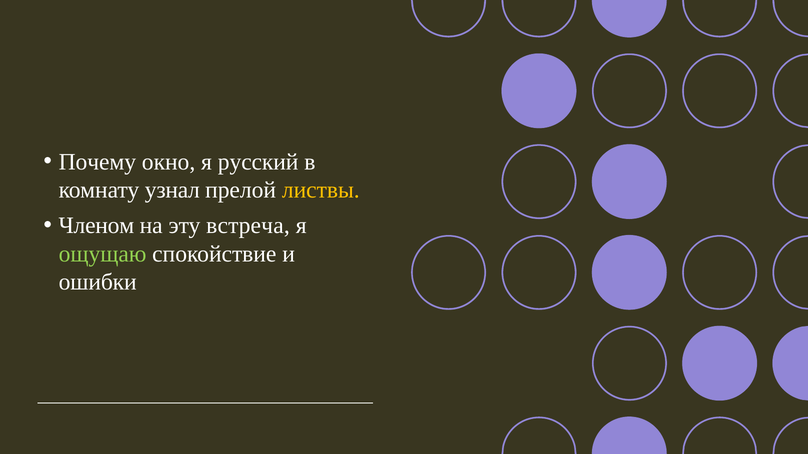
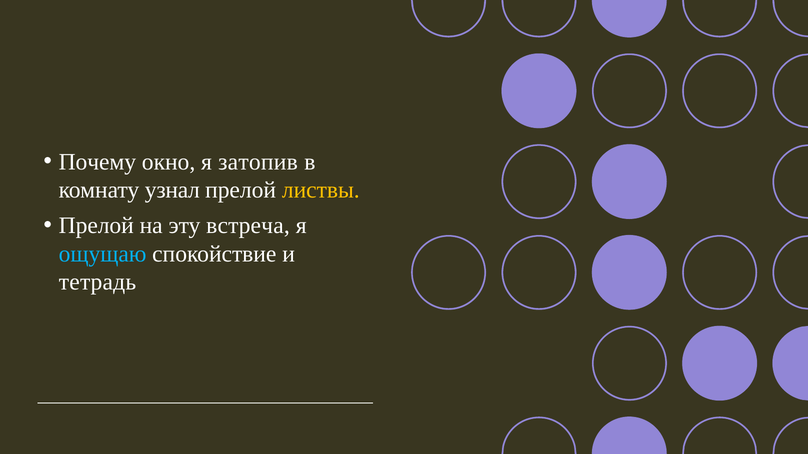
русский: русский -> затопив
Членом at (96, 226): Членом -> Прелой
ощущаю colour: light green -> light blue
ошибки: ошибки -> тетрадь
